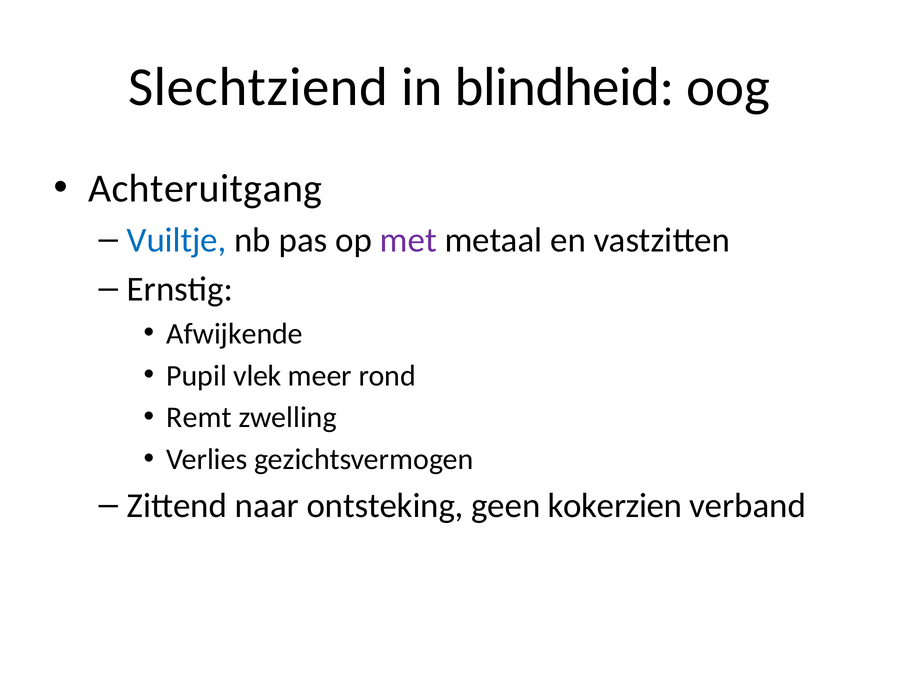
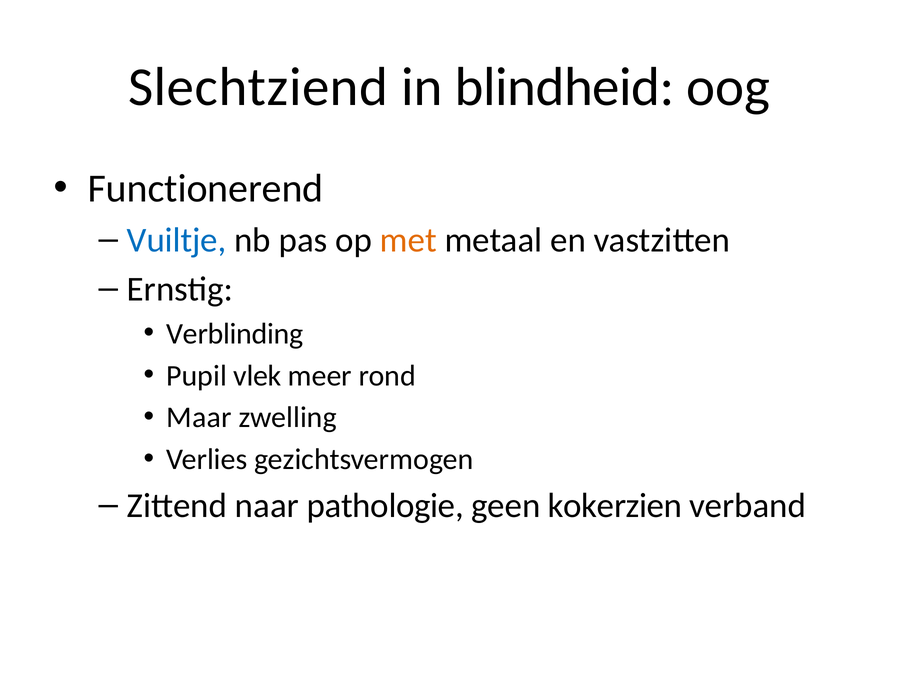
Achteruitgang: Achteruitgang -> Functionerend
met colour: purple -> orange
Afwijkende: Afwijkende -> Verblinding
Remt: Remt -> Maar
ontsteking: ontsteking -> pathologie
